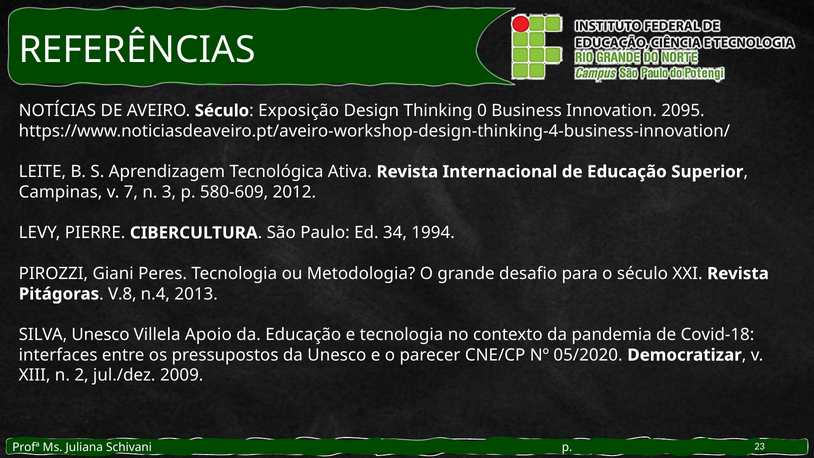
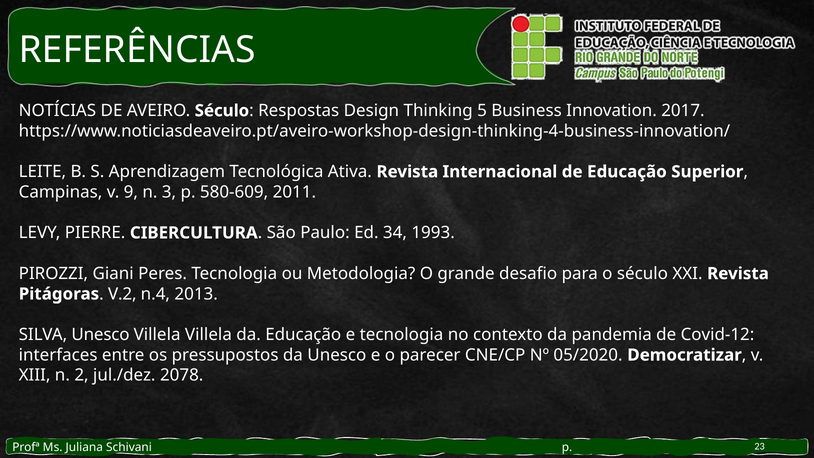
Exposição: Exposição -> Respostas
0: 0 -> 5
2095: 2095 -> 2017
7: 7 -> 9
2012: 2012 -> 2011
1994: 1994 -> 1993
V.8: V.8 -> V.2
Villela Apoio: Apoio -> Villela
Covid-18: Covid-18 -> Covid-12
2009: 2009 -> 2078
